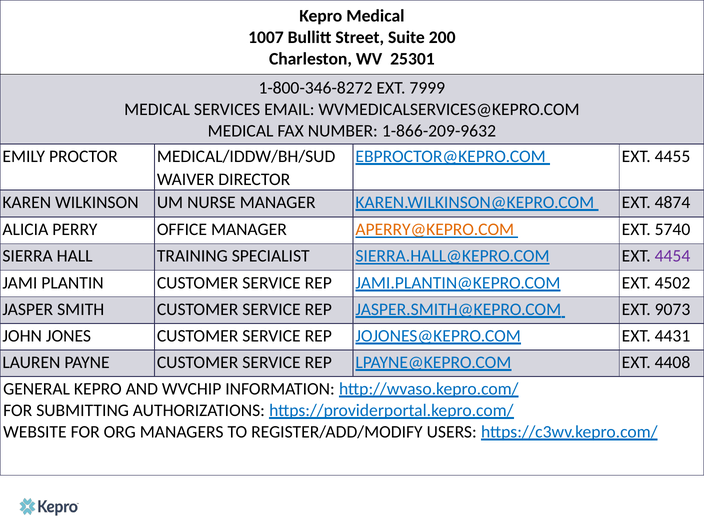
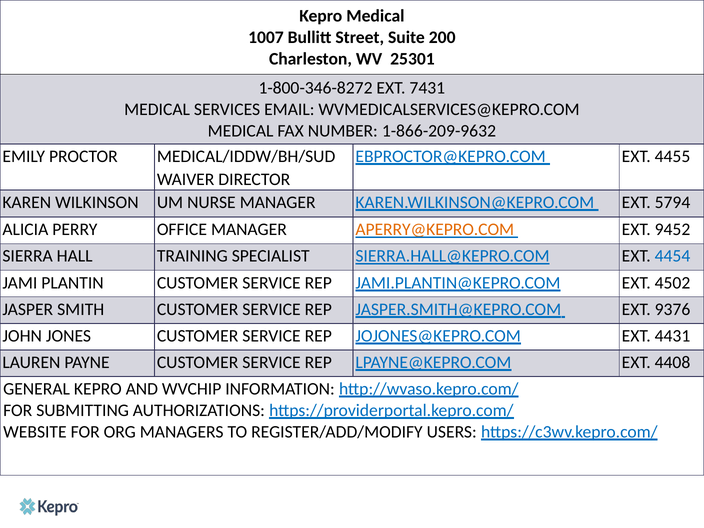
7999: 7999 -> 7431
4874: 4874 -> 5794
5740: 5740 -> 9452
4454 colour: purple -> blue
9073: 9073 -> 9376
